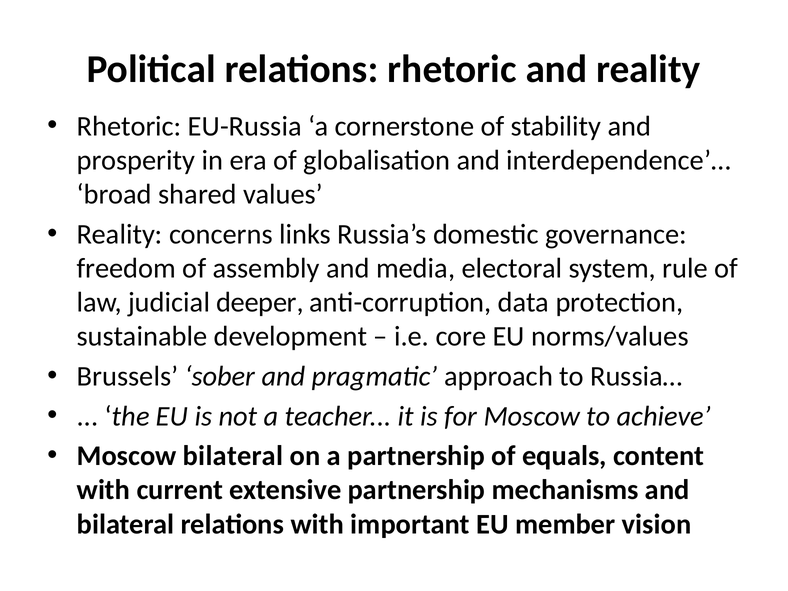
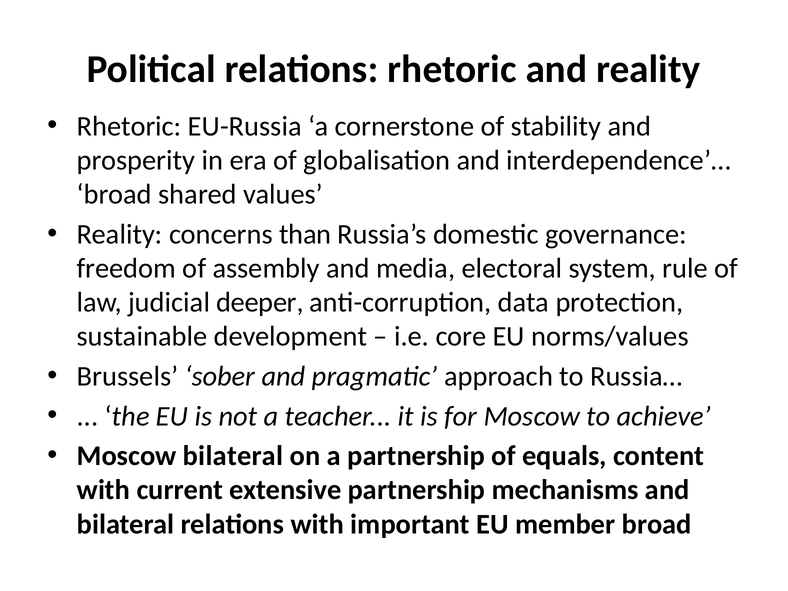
links: links -> than
member vision: vision -> broad
